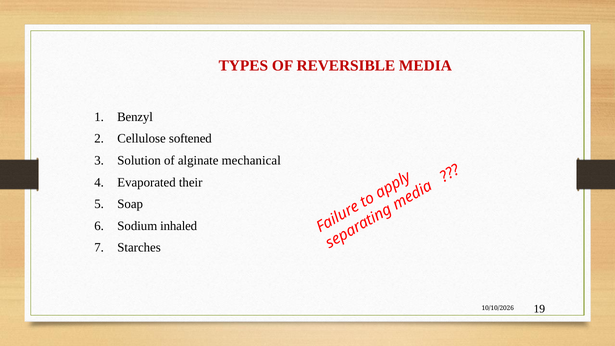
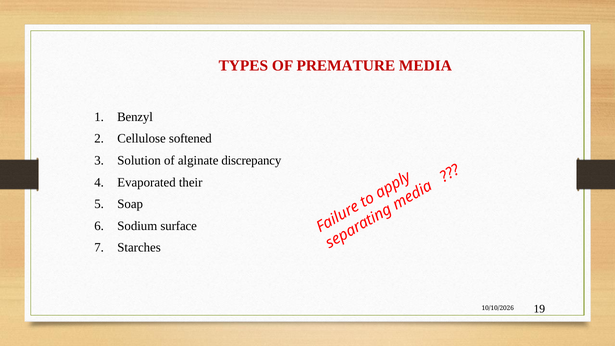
REVERSIBLE: REVERSIBLE -> PREMATURE
mechanical: mechanical -> discrepancy
inhaled: inhaled -> surface
